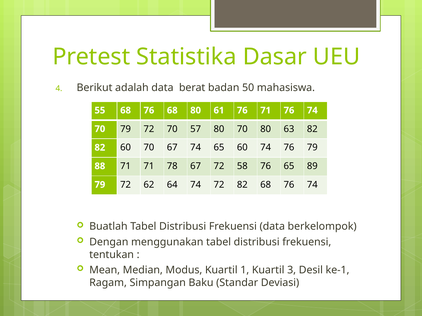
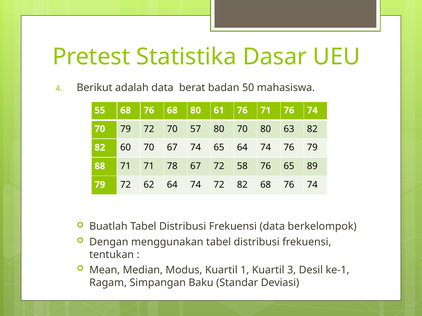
65 60: 60 -> 64
